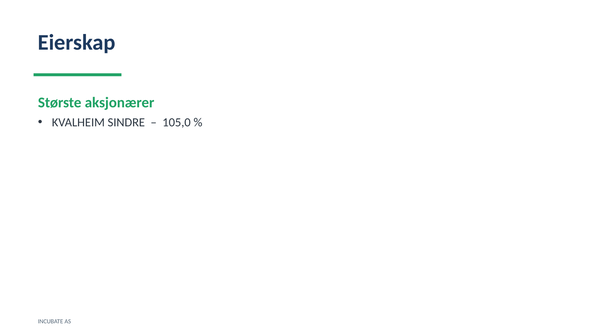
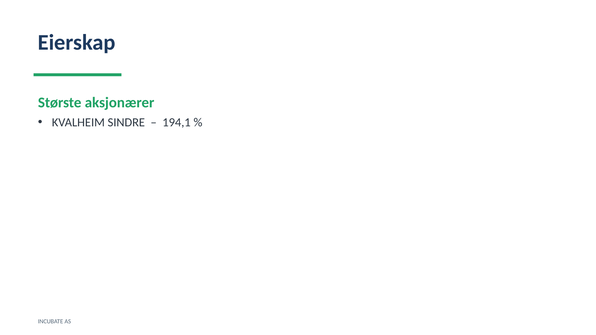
105,0: 105,0 -> 194,1
